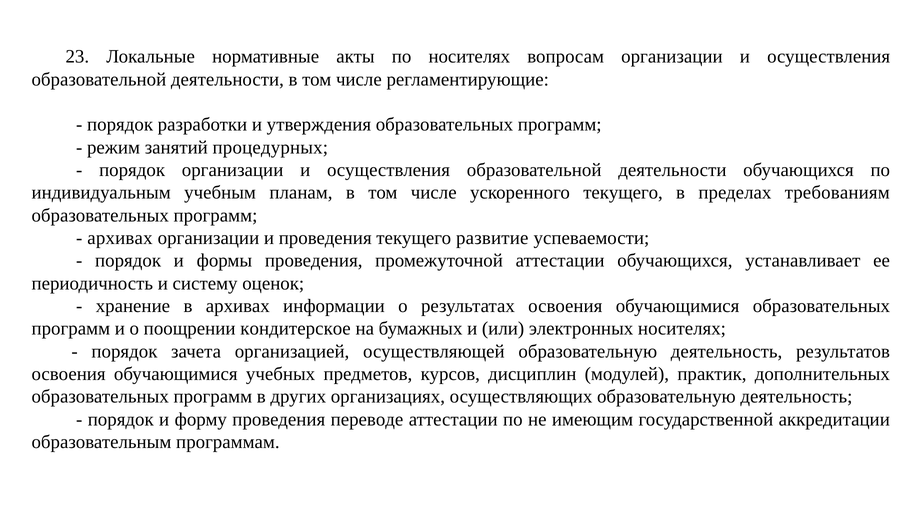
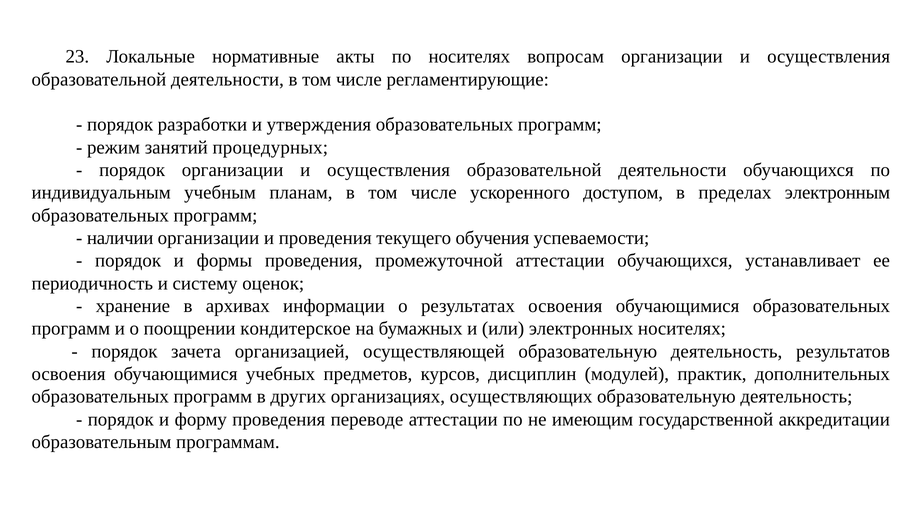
ускоренного текущего: текущего -> доступом
требованиям: требованиям -> электронным
архивах at (120, 238): архивах -> наличии
развитие: развитие -> обучения
